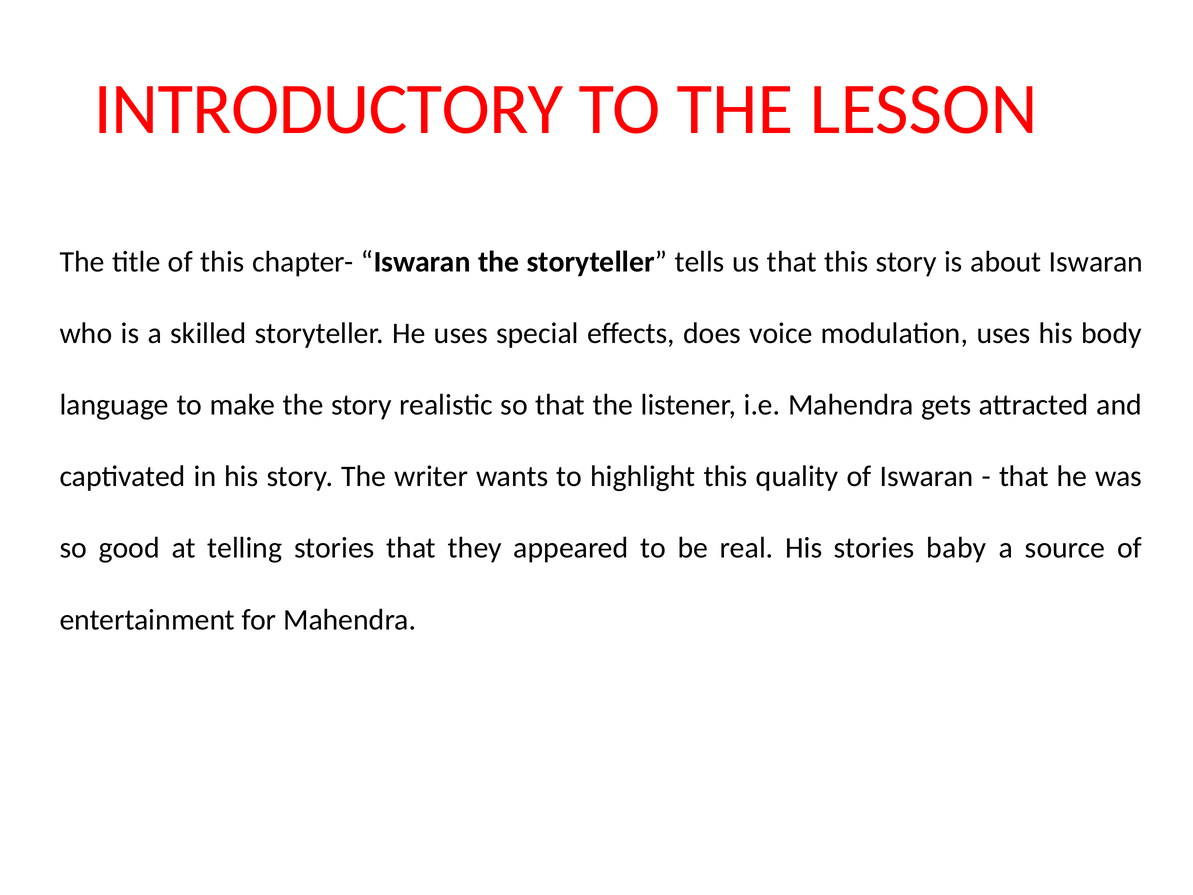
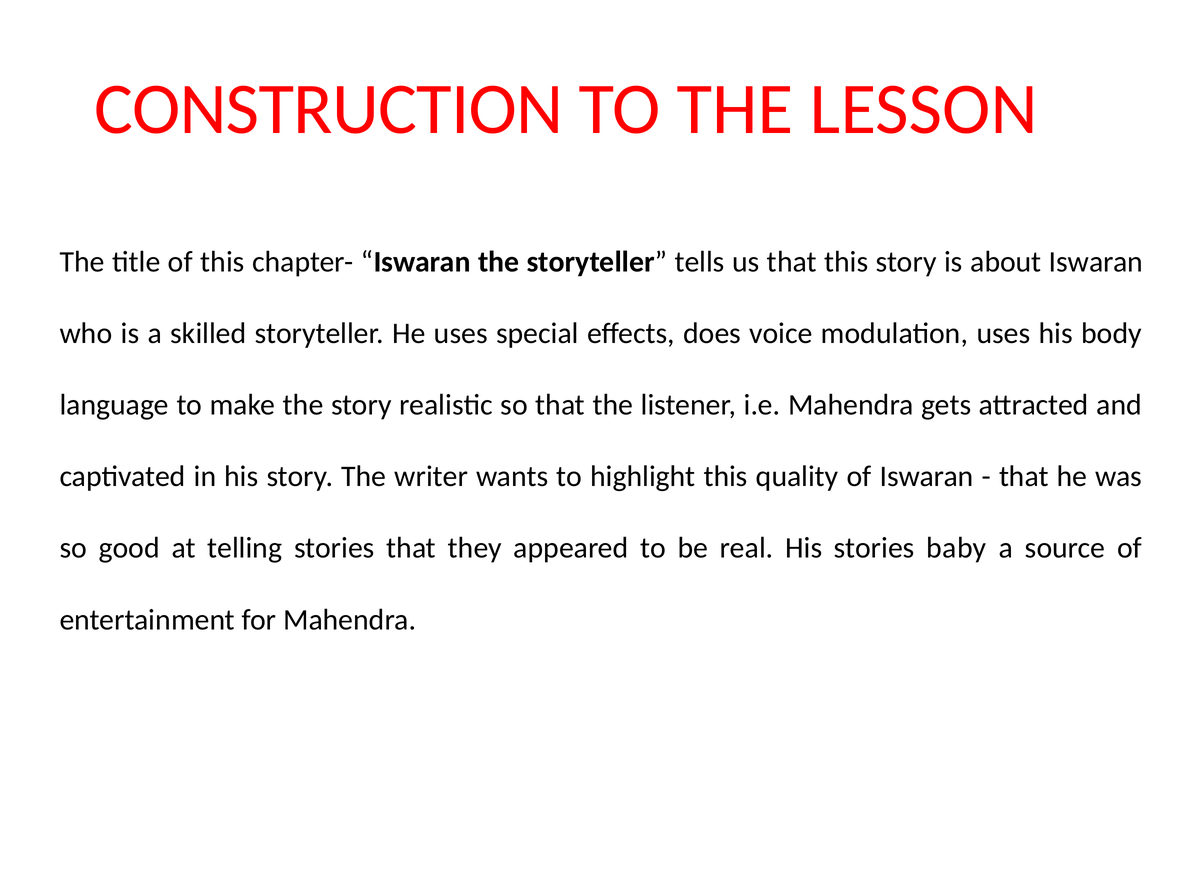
INTRODUCTORY: INTRODUCTORY -> CONSTRUCTION
